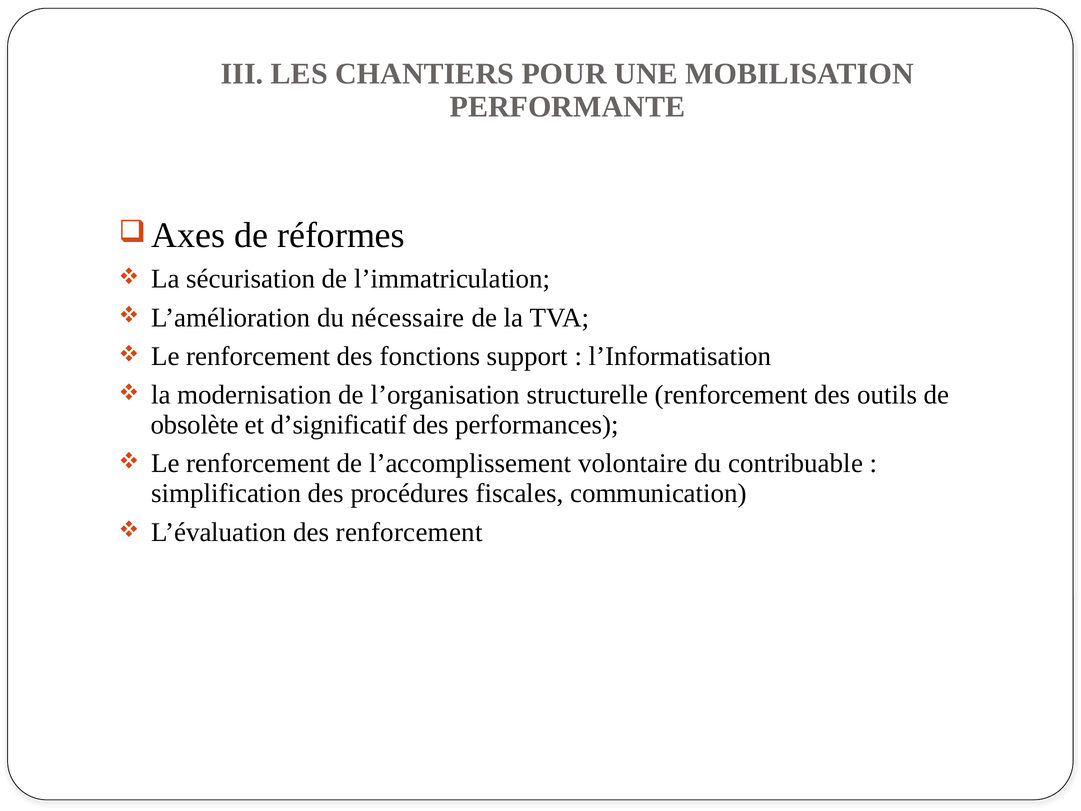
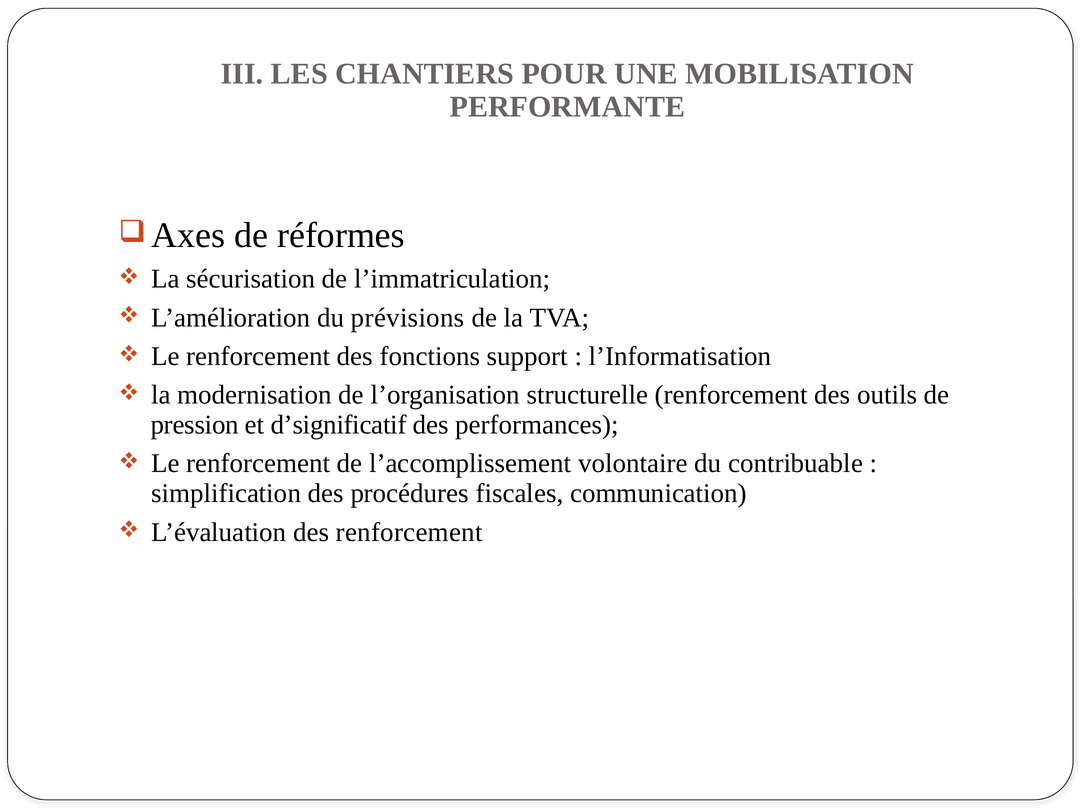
nécessaire: nécessaire -> prévisions
obsolète: obsolète -> pression
